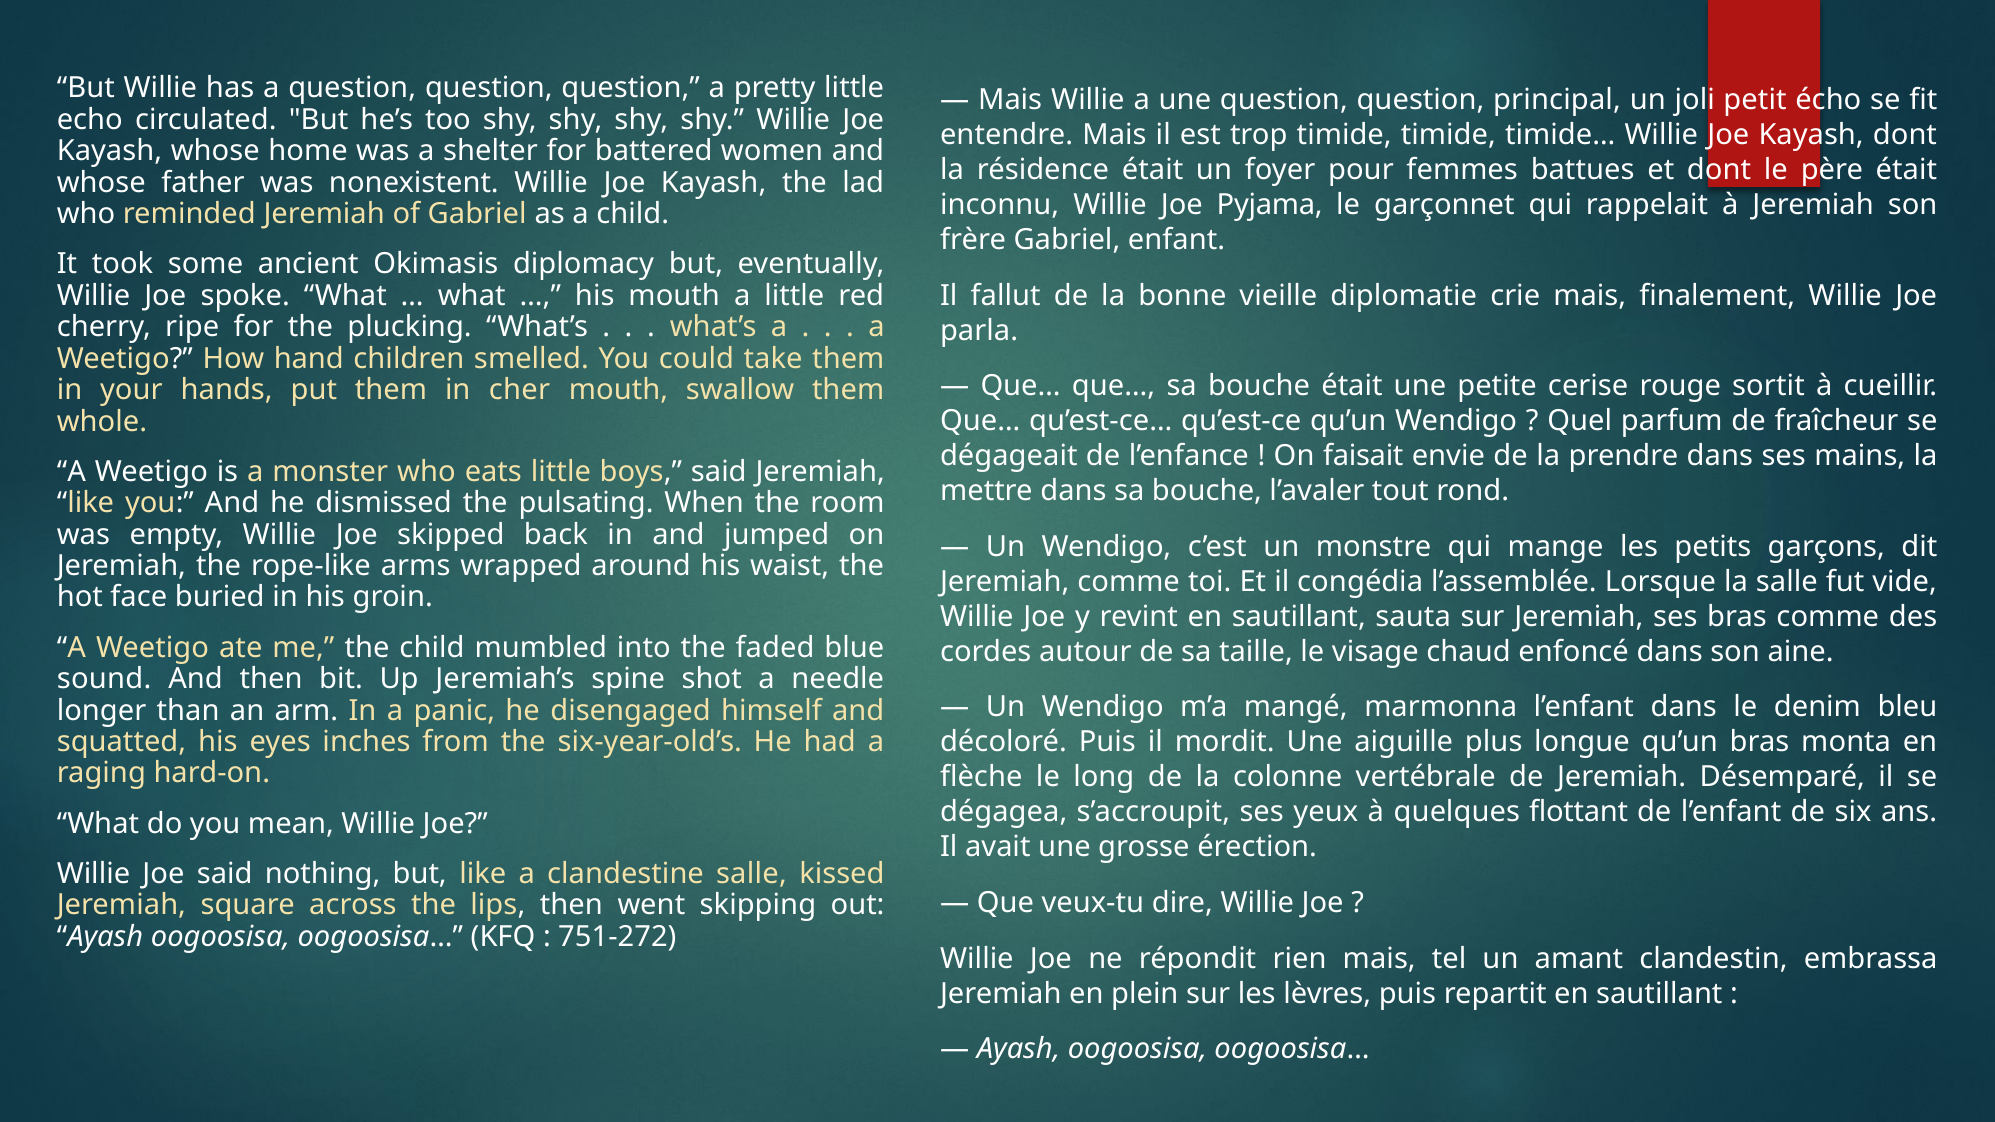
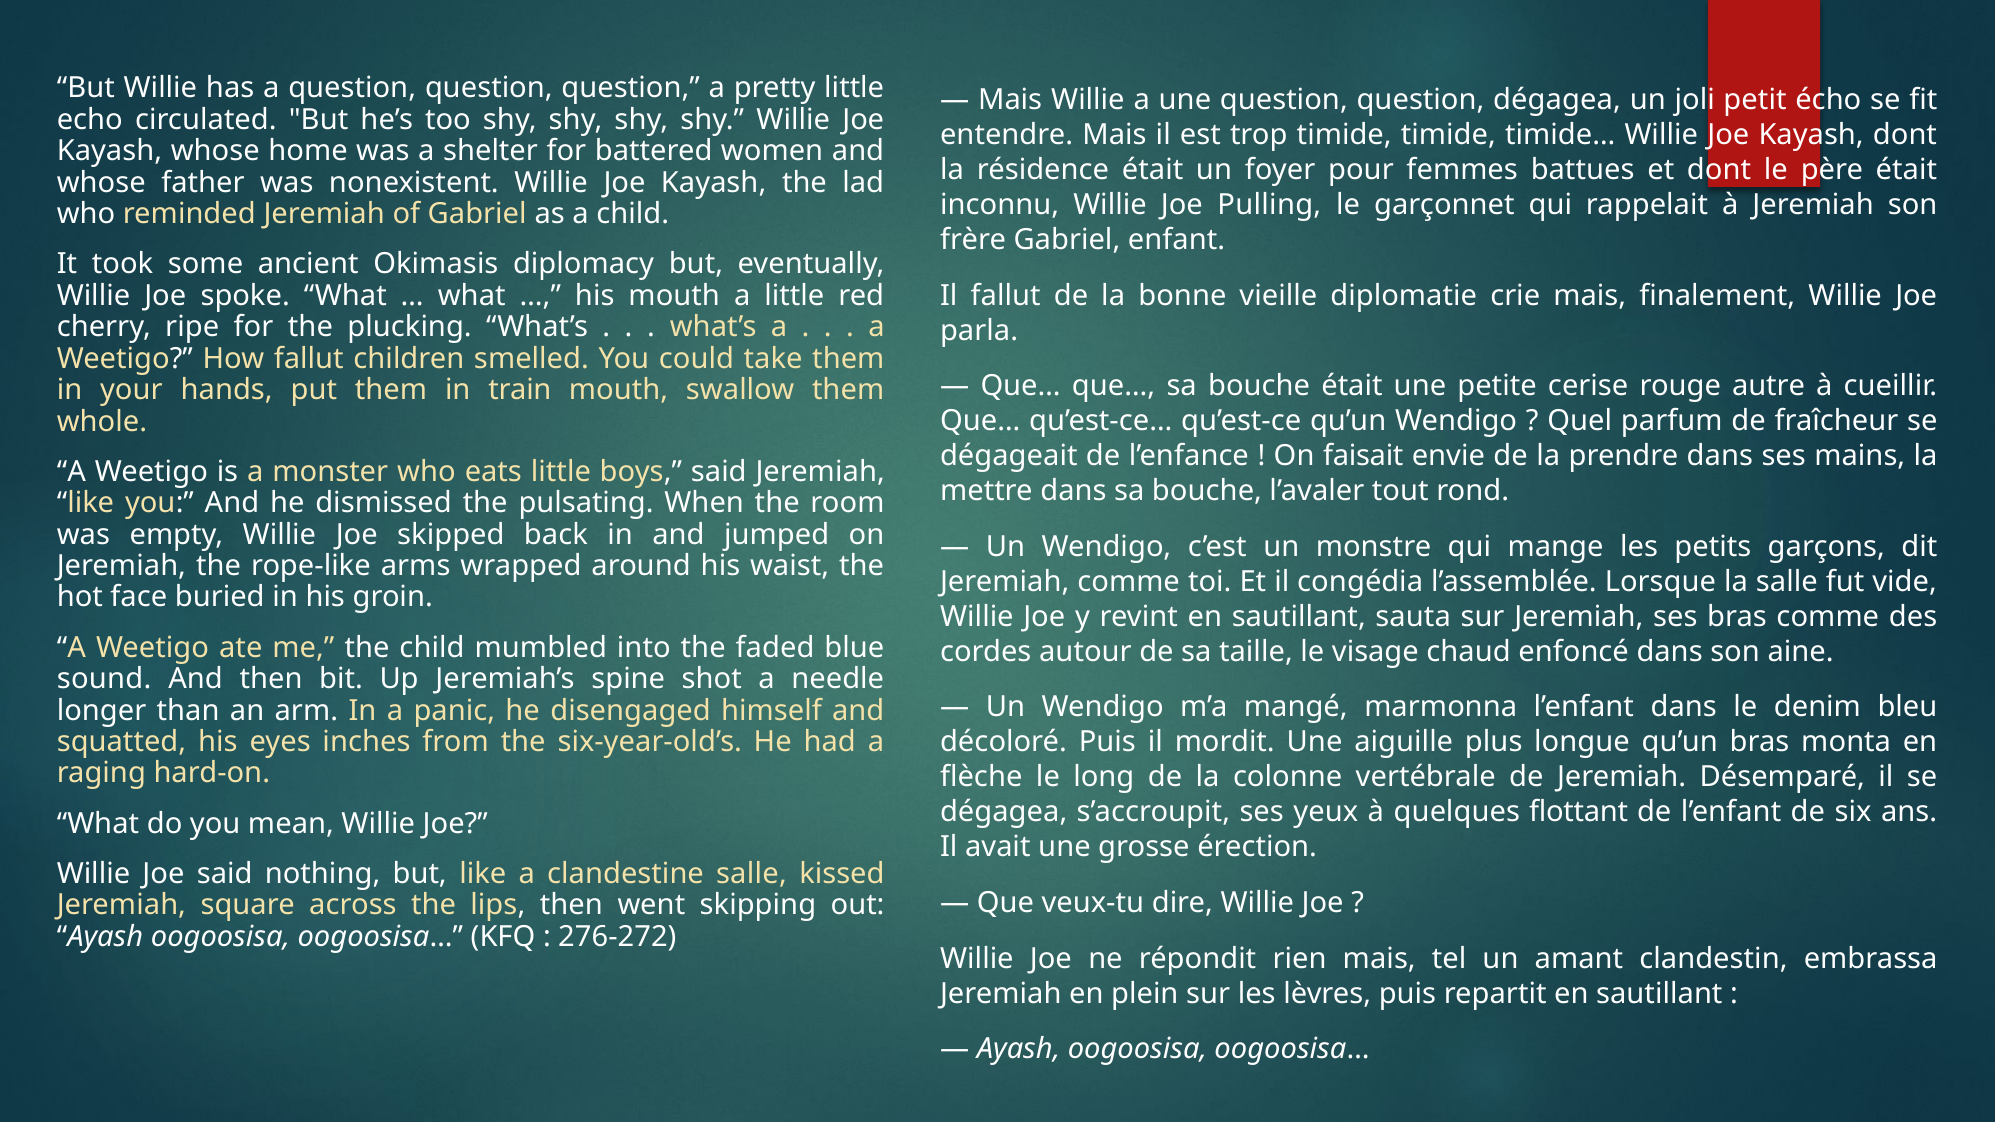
question principal: principal -> dégagea
Pyjama: Pyjama -> Pulling
How hand: hand -> fallut
sortit: sortit -> autre
cher: cher -> train
751-272: 751-272 -> 276-272
